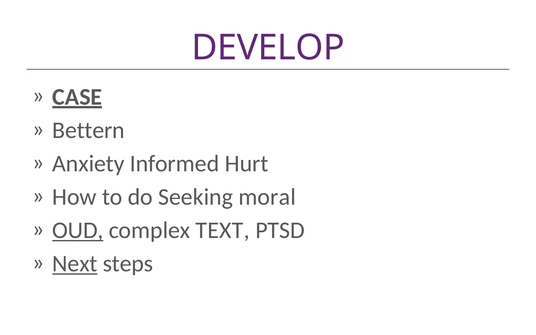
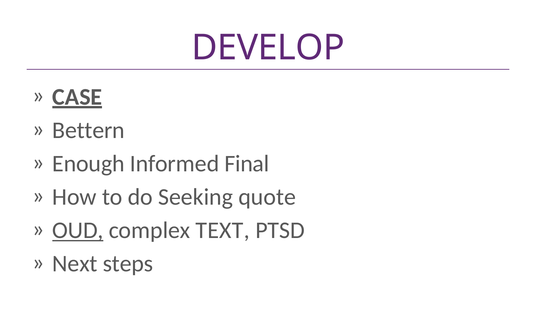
Anxiety: Anxiety -> Enough
Hurt: Hurt -> Final
moral: moral -> quote
Next underline: present -> none
